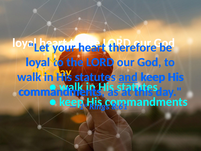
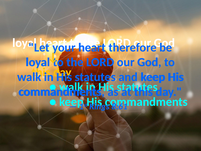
and underline: present -> none
